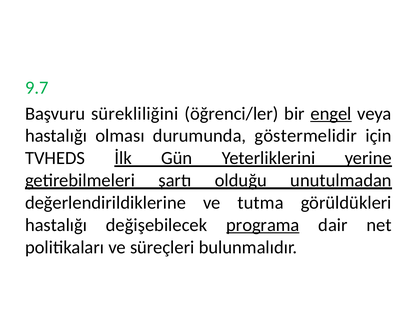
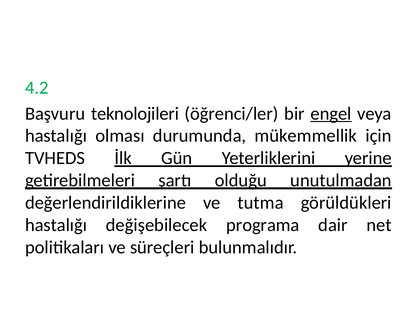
9.7: 9.7 -> 4.2
sürekliliğini: sürekliliğini -> teknolojileri
göstermelidir: göstermelidir -> mükemmellik
programa underline: present -> none
